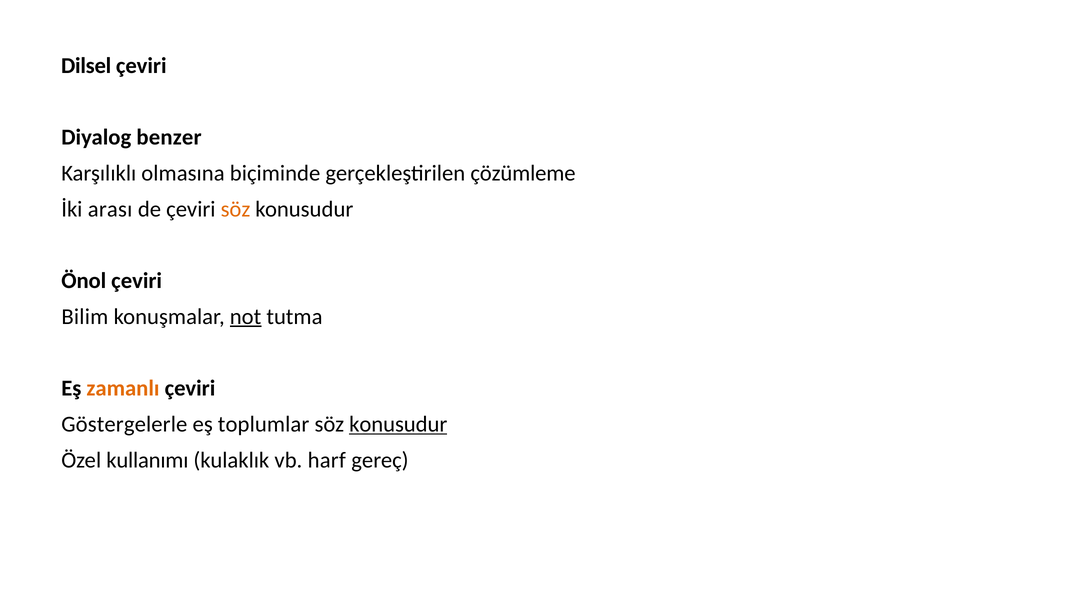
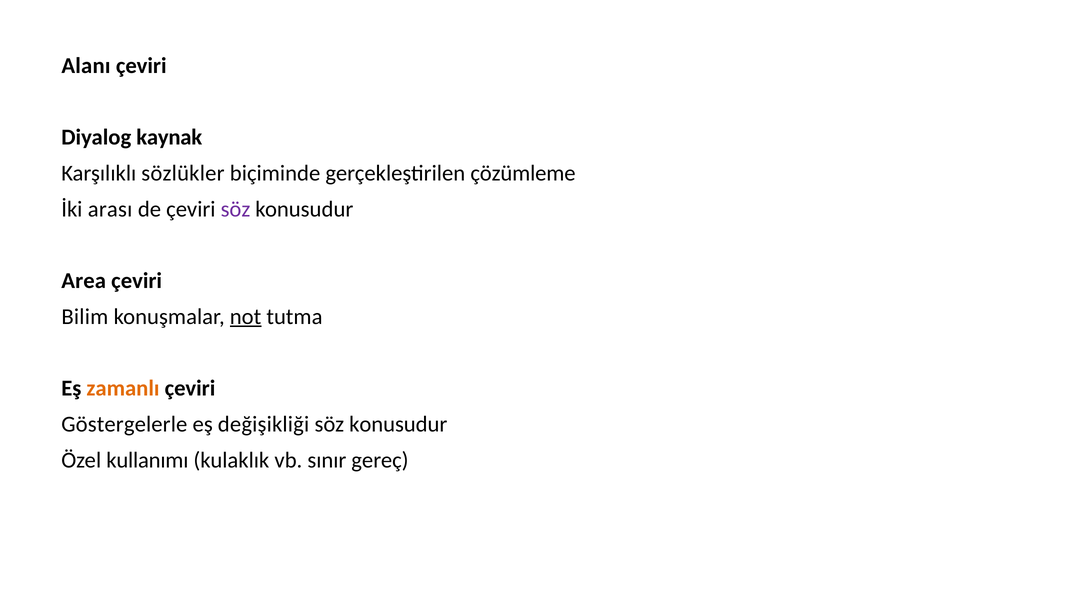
Dilsel: Dilsel -> Alanı
benzer: benzer -> kaynak
olmasına: olmasına -> sözlükler
söz at (236, 209) colour: orange -> purple
Önol: Önol -> Area
toplumlar: toplumlar -> değişikliği
konusudur at (398, 424) underline: present -> none
harf: harf -> sınır
